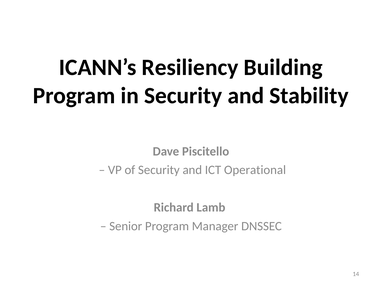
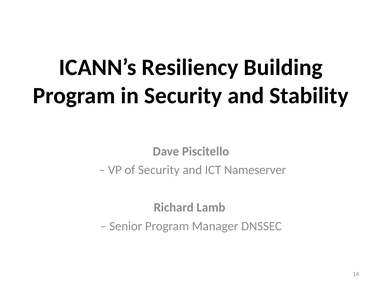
Operational: Operational -> Nameserver
